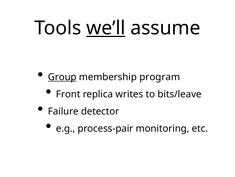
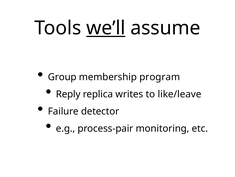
Group underline: present -> none
Front: Front -> Reply
bits/leave: bits/leave -> like/leave
